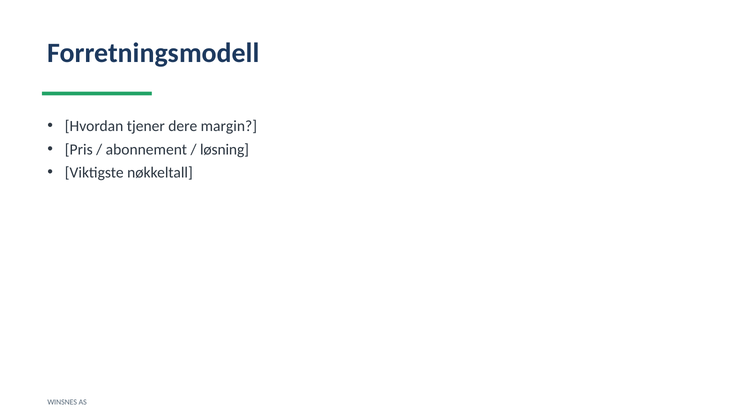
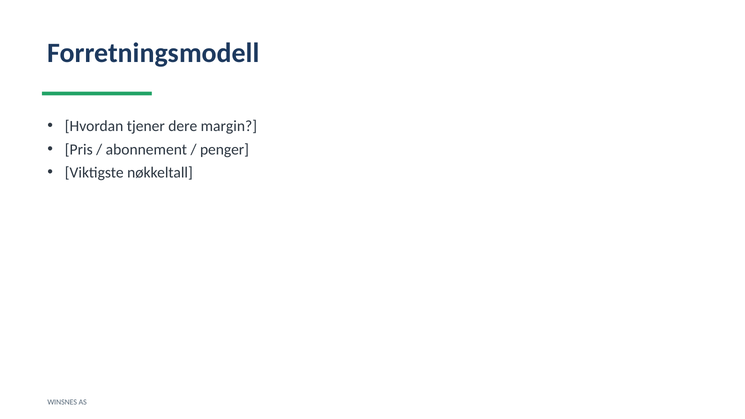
løsning: løsning -> penger
